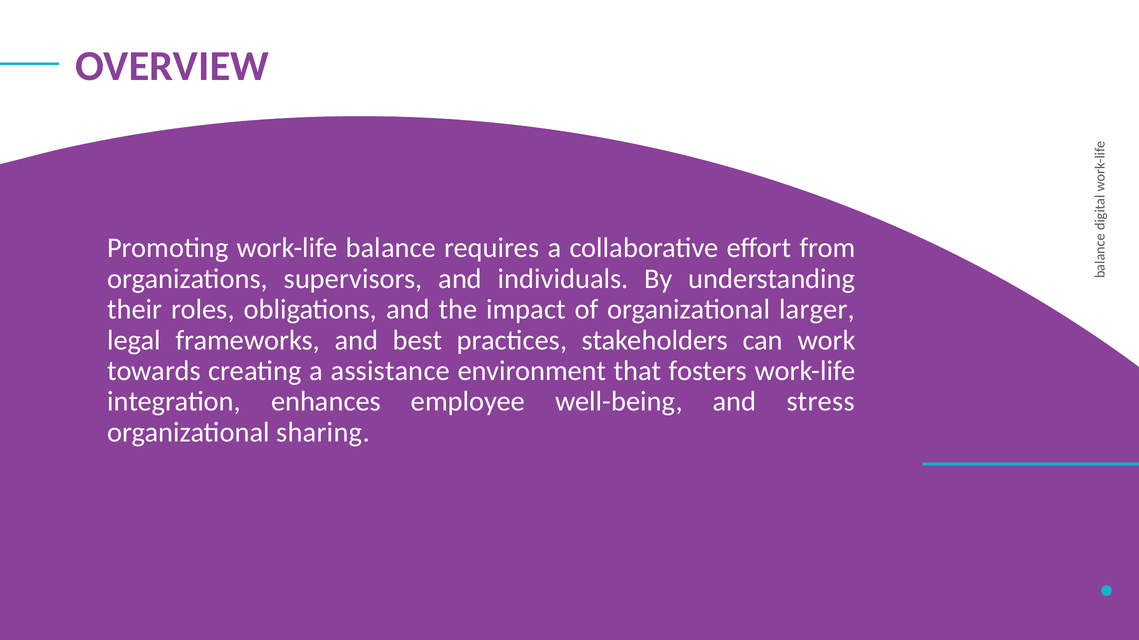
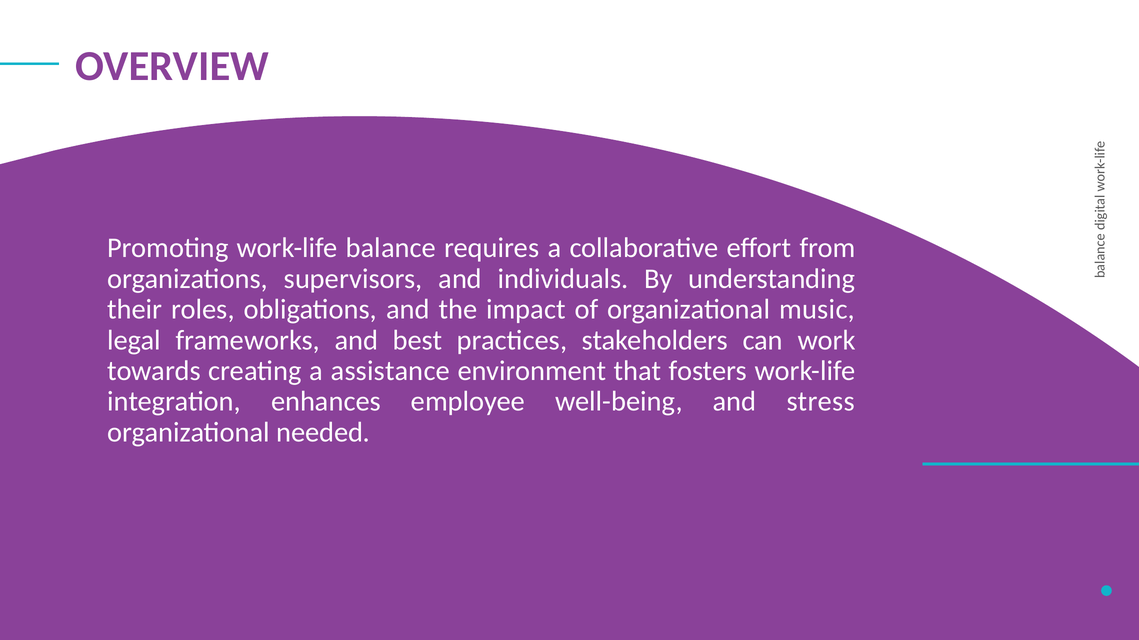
larger: larger -> music
sharing: sharing -> needed
